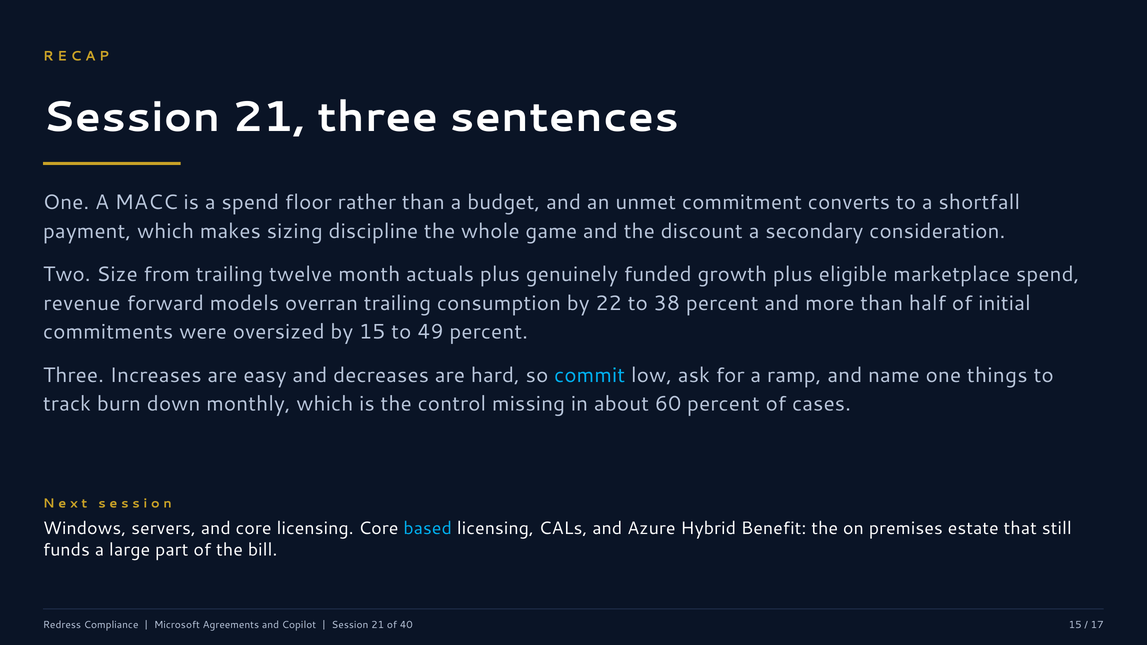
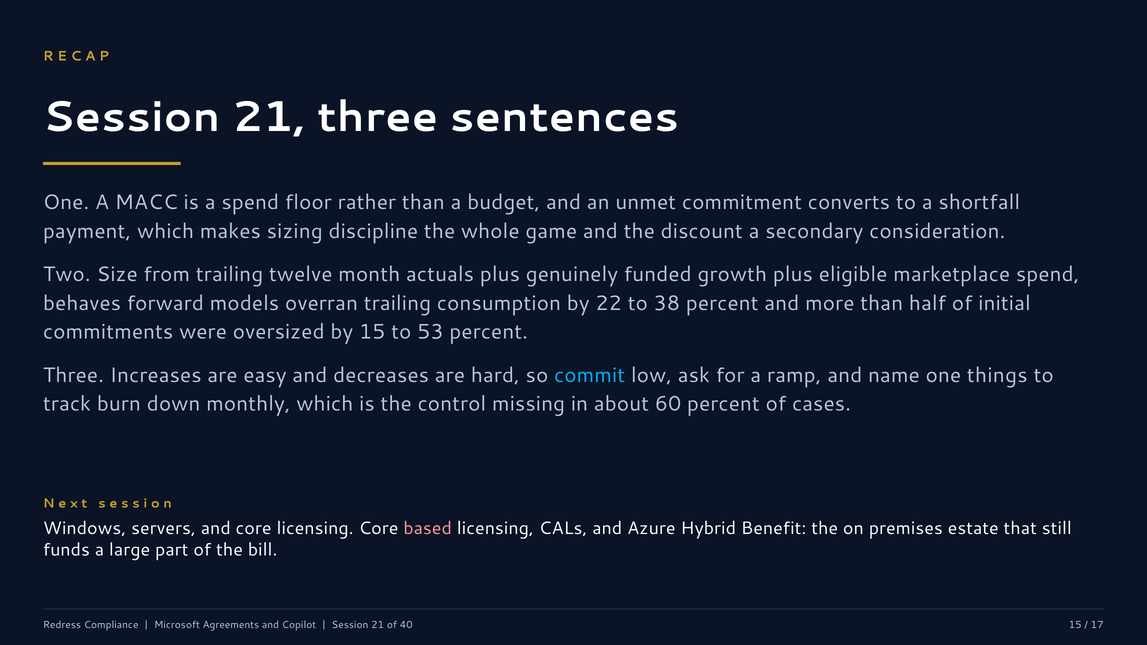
revenue: revenue -> behaves
49: 49 -> 53
based colour: light blue -> pink
